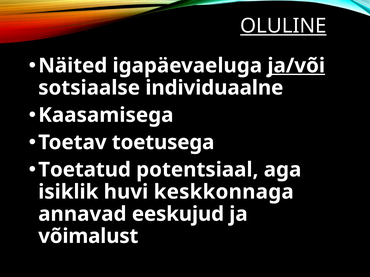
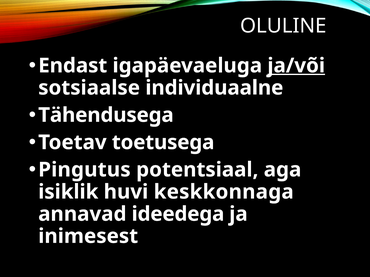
OLULINE underline: present -> none
Näited: Näited -> Endast
Kaasamisega: Kaasamisega -> Tähendusega
Toetatud: Toetatud -> Pingutus
eeskujud: eeskujud -> ideedega
võimalust: võimalust -> inimesest
